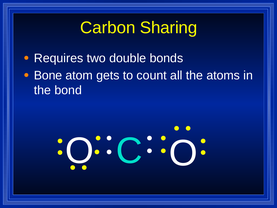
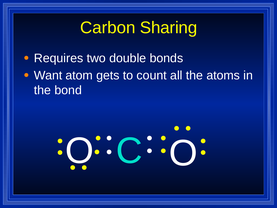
Bone: Bone -> Want
